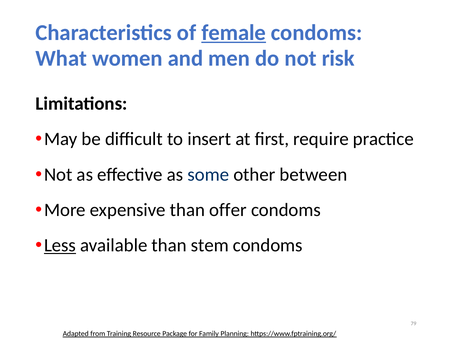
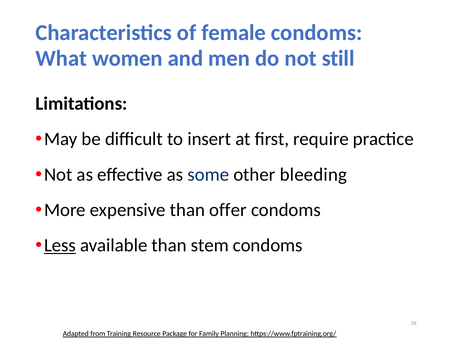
female underline: present -> none
risk: risk -> still
between: between -> bleeding
